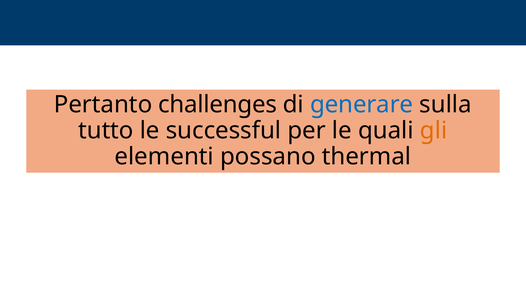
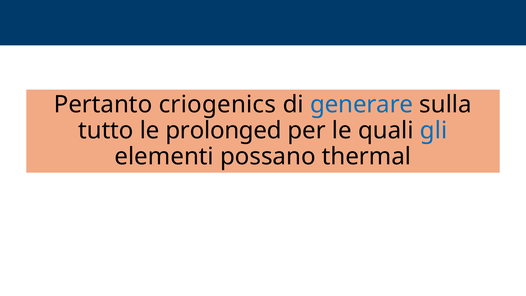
challenges: challenges -> criogenics
successful: successful -> prolonged
gli colour: orange -> blue
